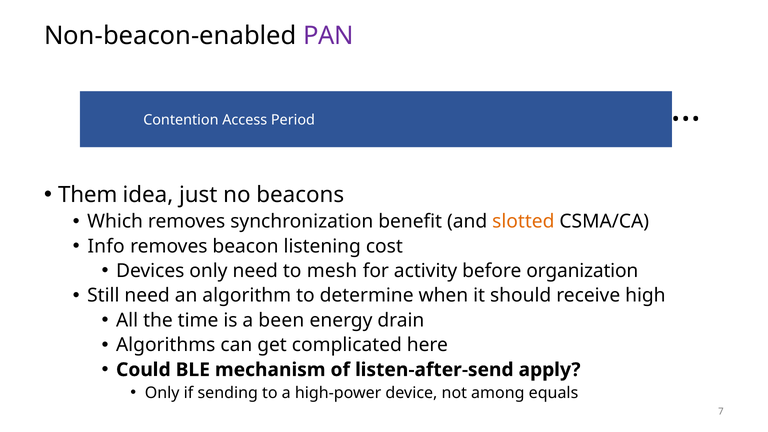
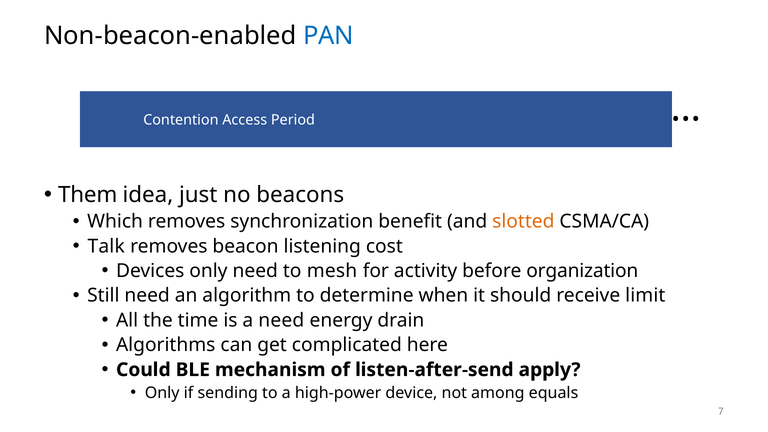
PAN colour: purple -> blue
Info: Info -> Talk
high: high -> limit
a been: been -> need
